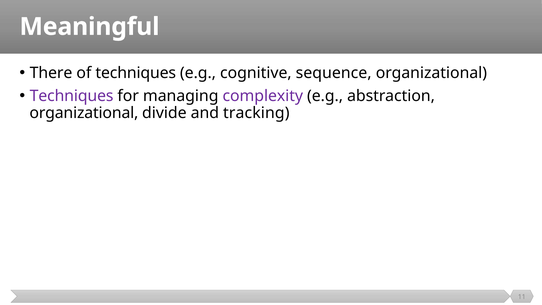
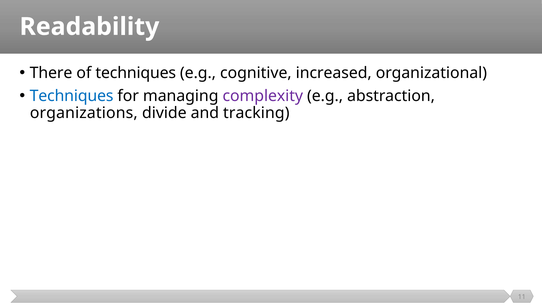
Meaningful: Meaningful -> Readability
sequence: sequence -> increased
Techniques at (72, 96) colour: purple -> blue
organizational at (84, 113): organizational -> organizations
